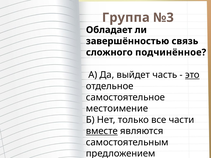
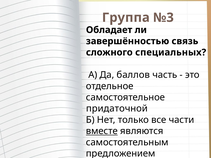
подчинённое: подчинённое -> специальных
выйдет: выйдет -> баллов
это underline: present -> none
местоимение: местоимение -> придаточной
